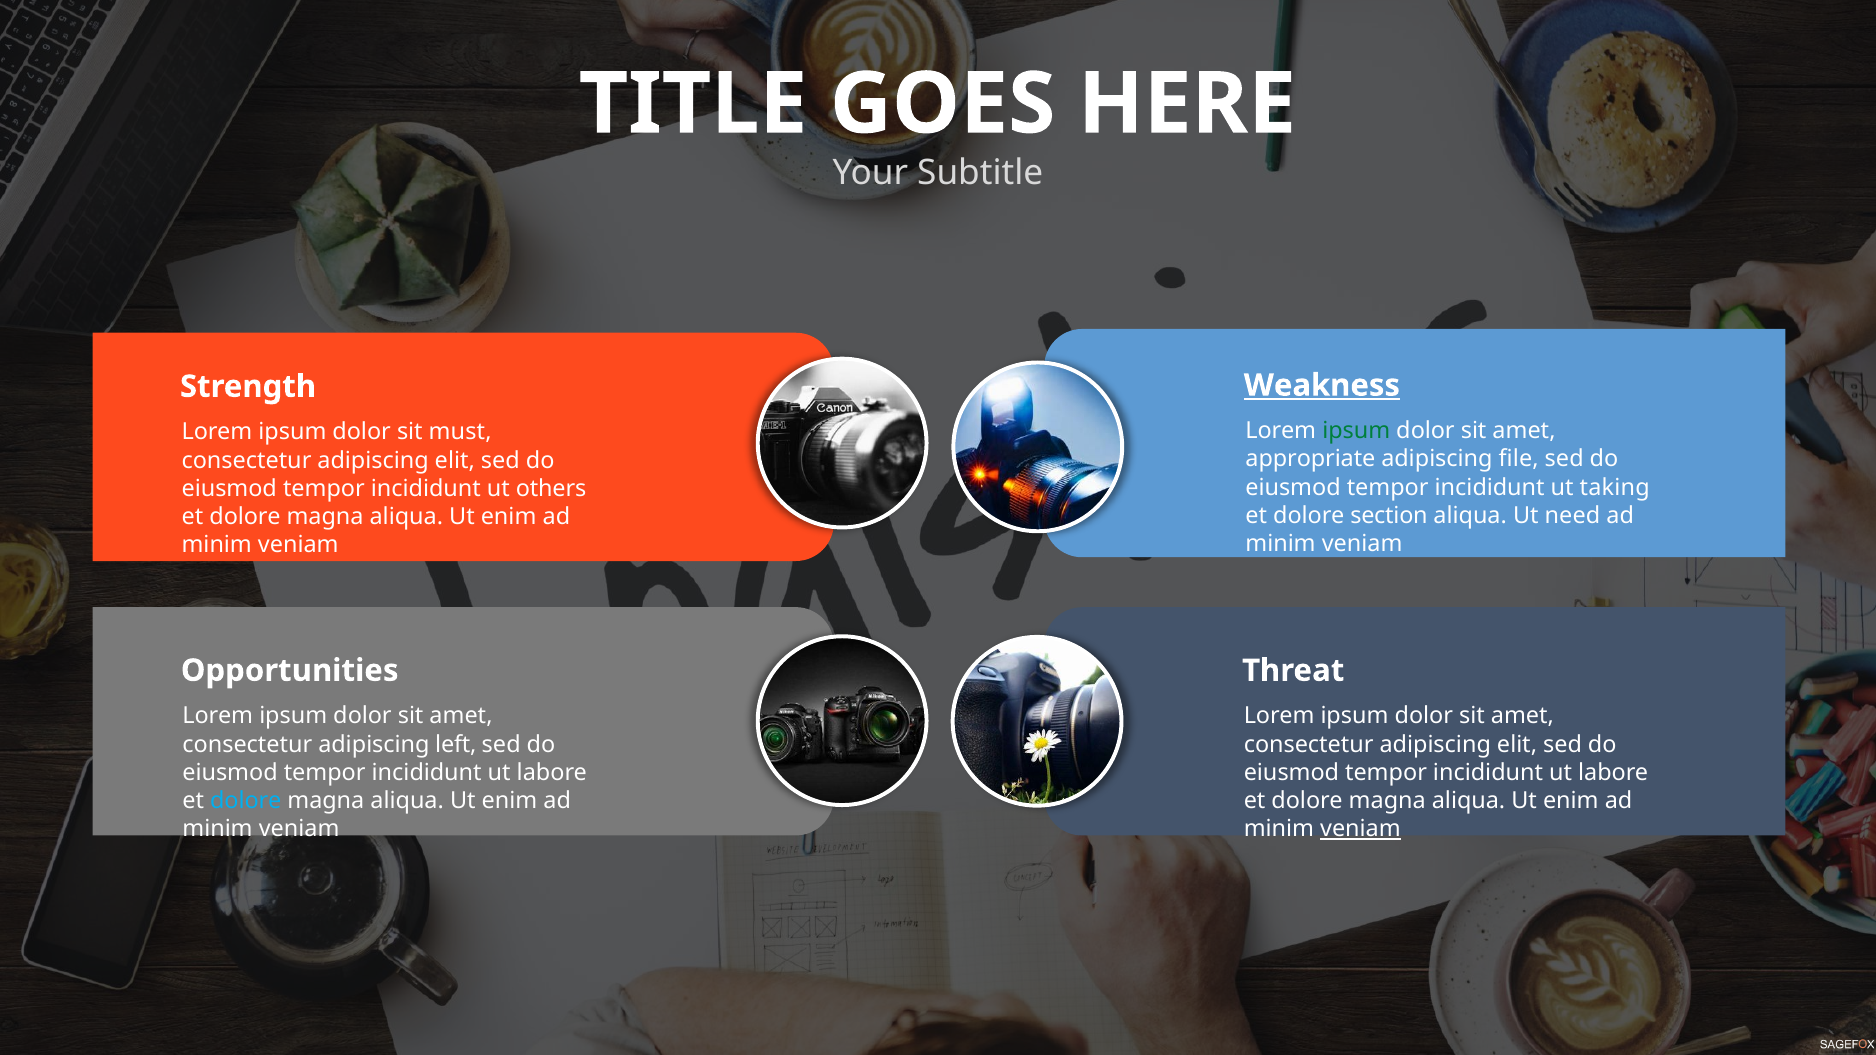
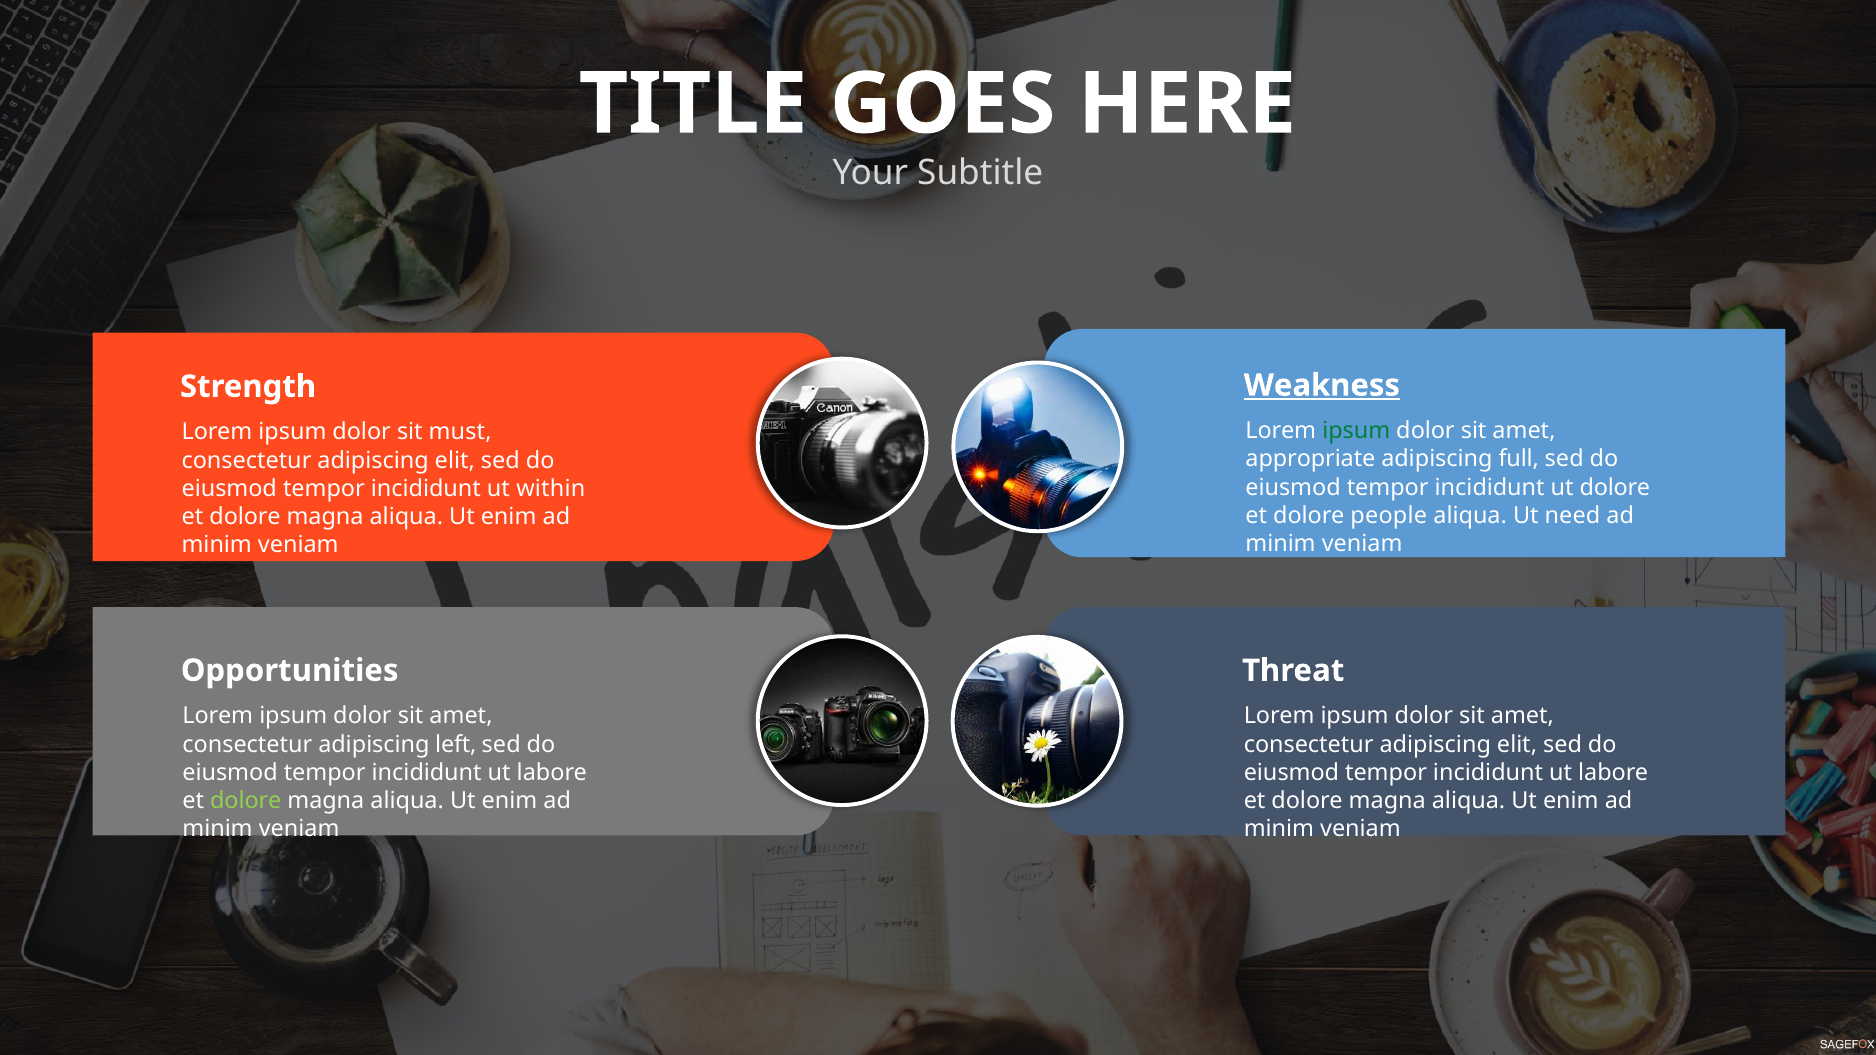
file: file -> full
ut taking: taking -> dolore
others: others -> within
section: section -> people
dolore at (246, 801) colour: light blue -> light green
veniam at (1360, 829) underline: present -> none
